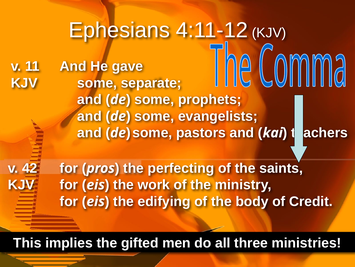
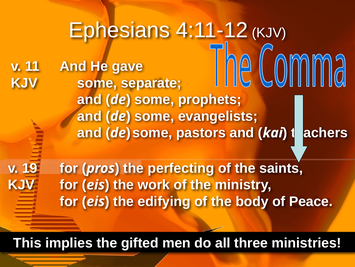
42: 42 -> 19
Credit: Credit -> Peace
